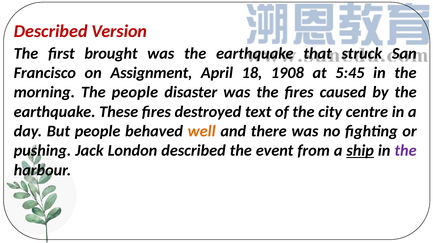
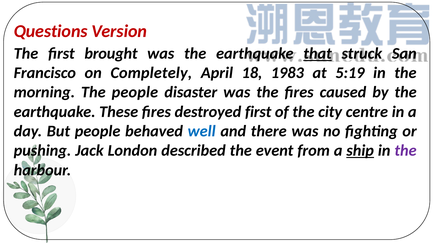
Described at (51, 31): Described -> Questions
that underline: none -> present
Assignment: Assignment -> Completely
1908: 1908 -> 1983
5:45: 5:45 -> 5:19
destroyed text: text -> first
well colour: orange -> blue
